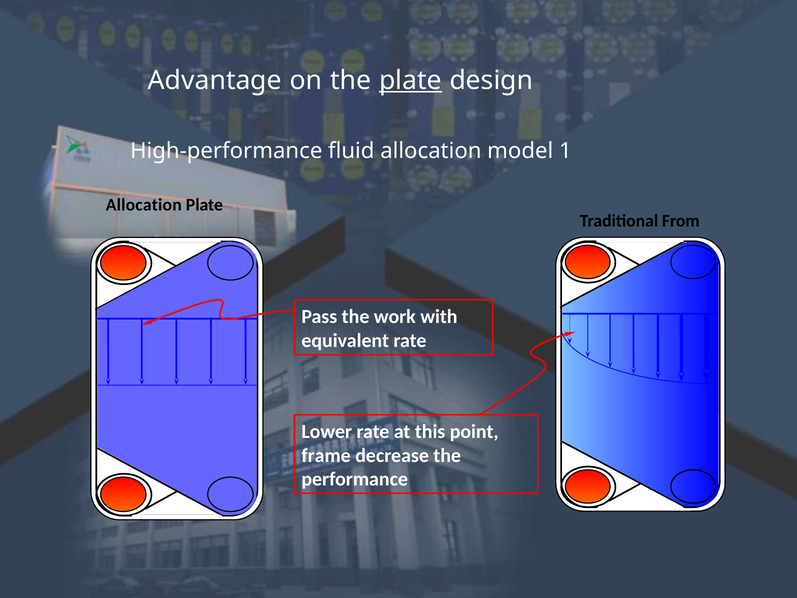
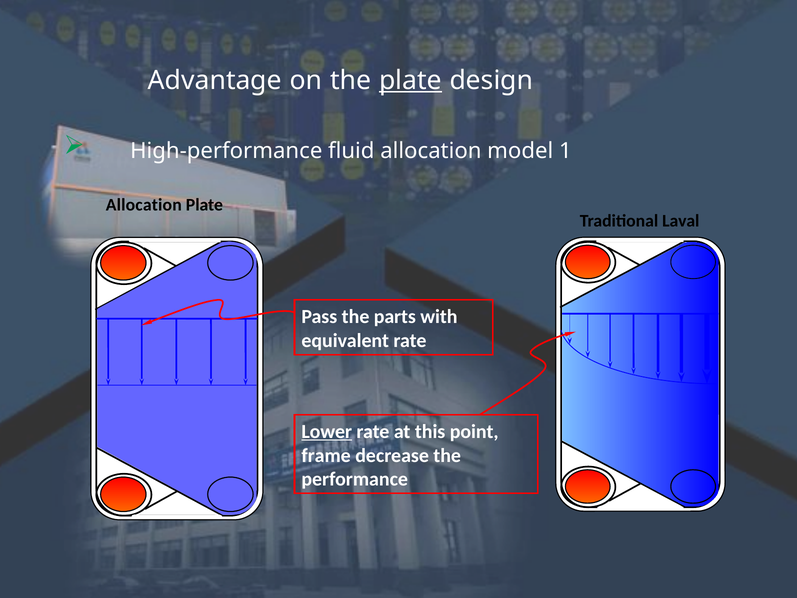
From: From -> Laval
work: work -> parts
Lower underline: none -> present
